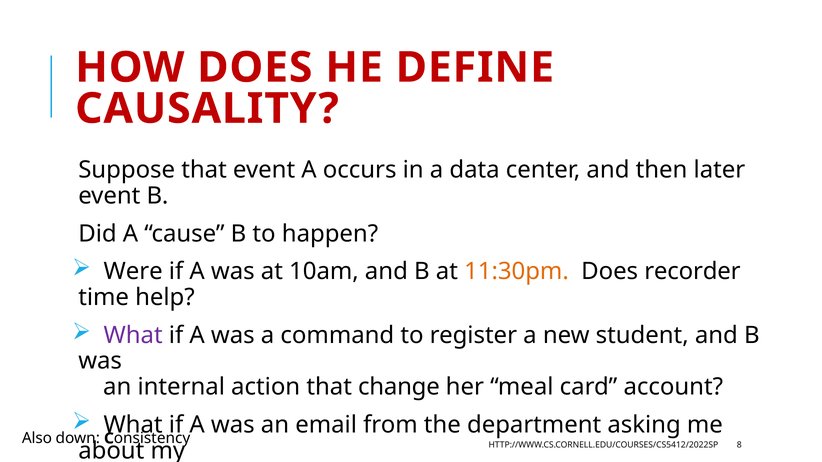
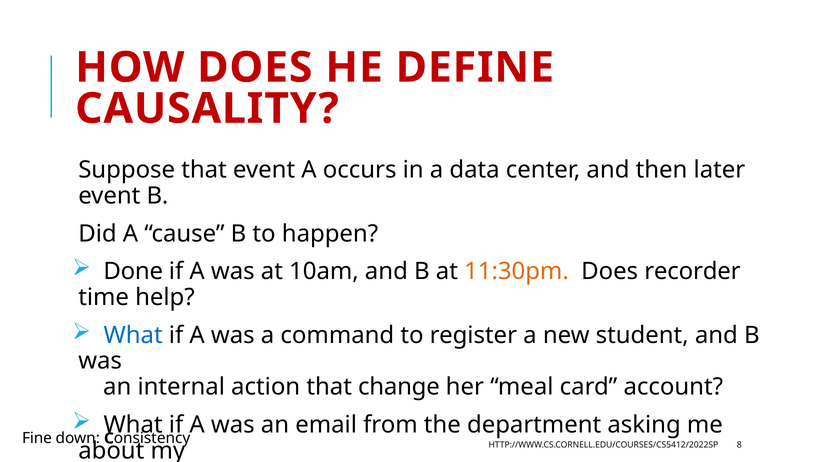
Were: Were -> Done
What at (133, 335) colour: purple -> blue
Also: Also -> Fine
